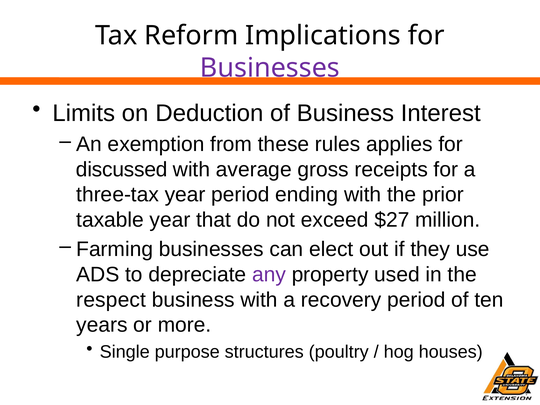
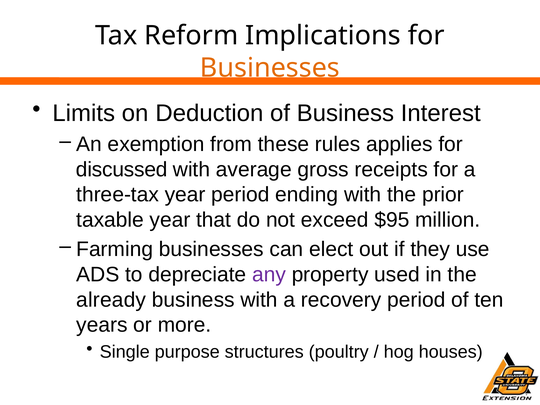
Businesses at (270, 68) colour: purple -> orange
$27: $27 -> $95
respect: respect -> already
